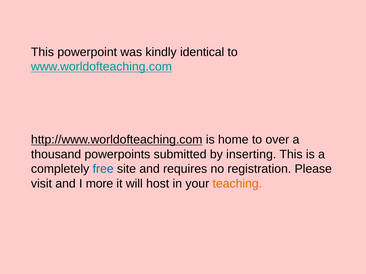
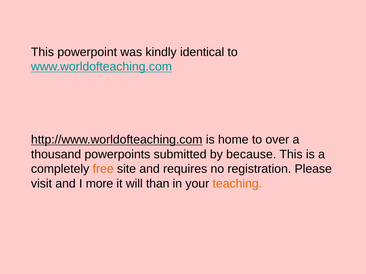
inserting: inserting -> because
free colour: blue -> orange
host: host -> than
